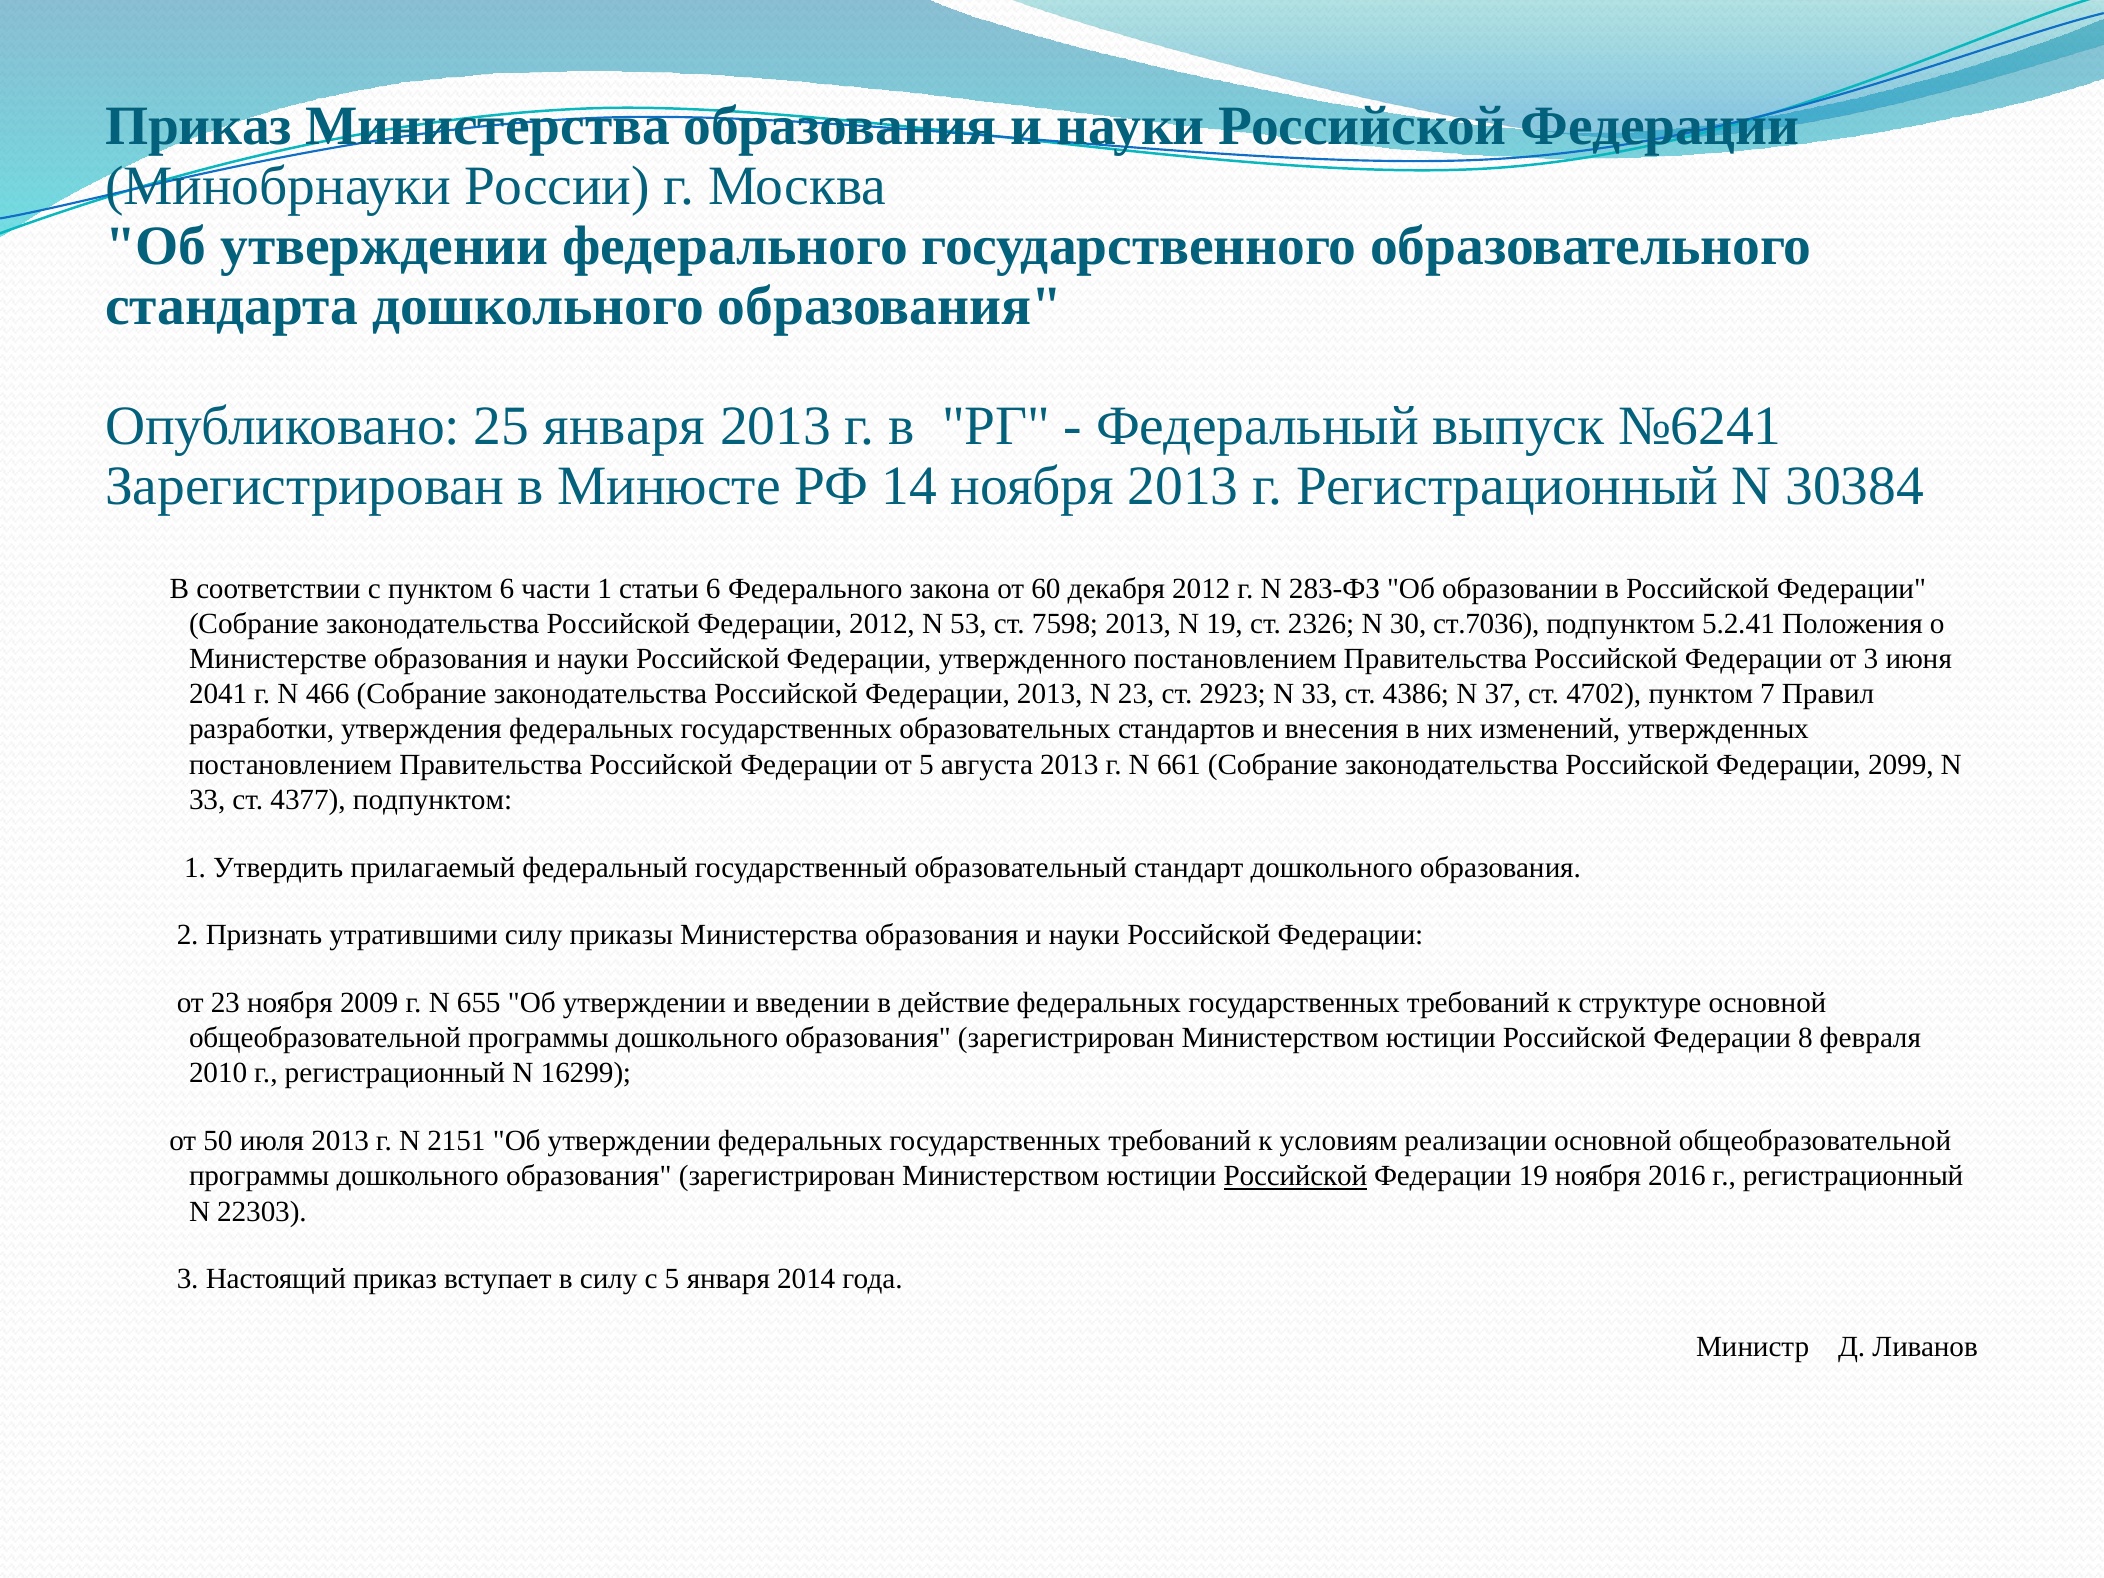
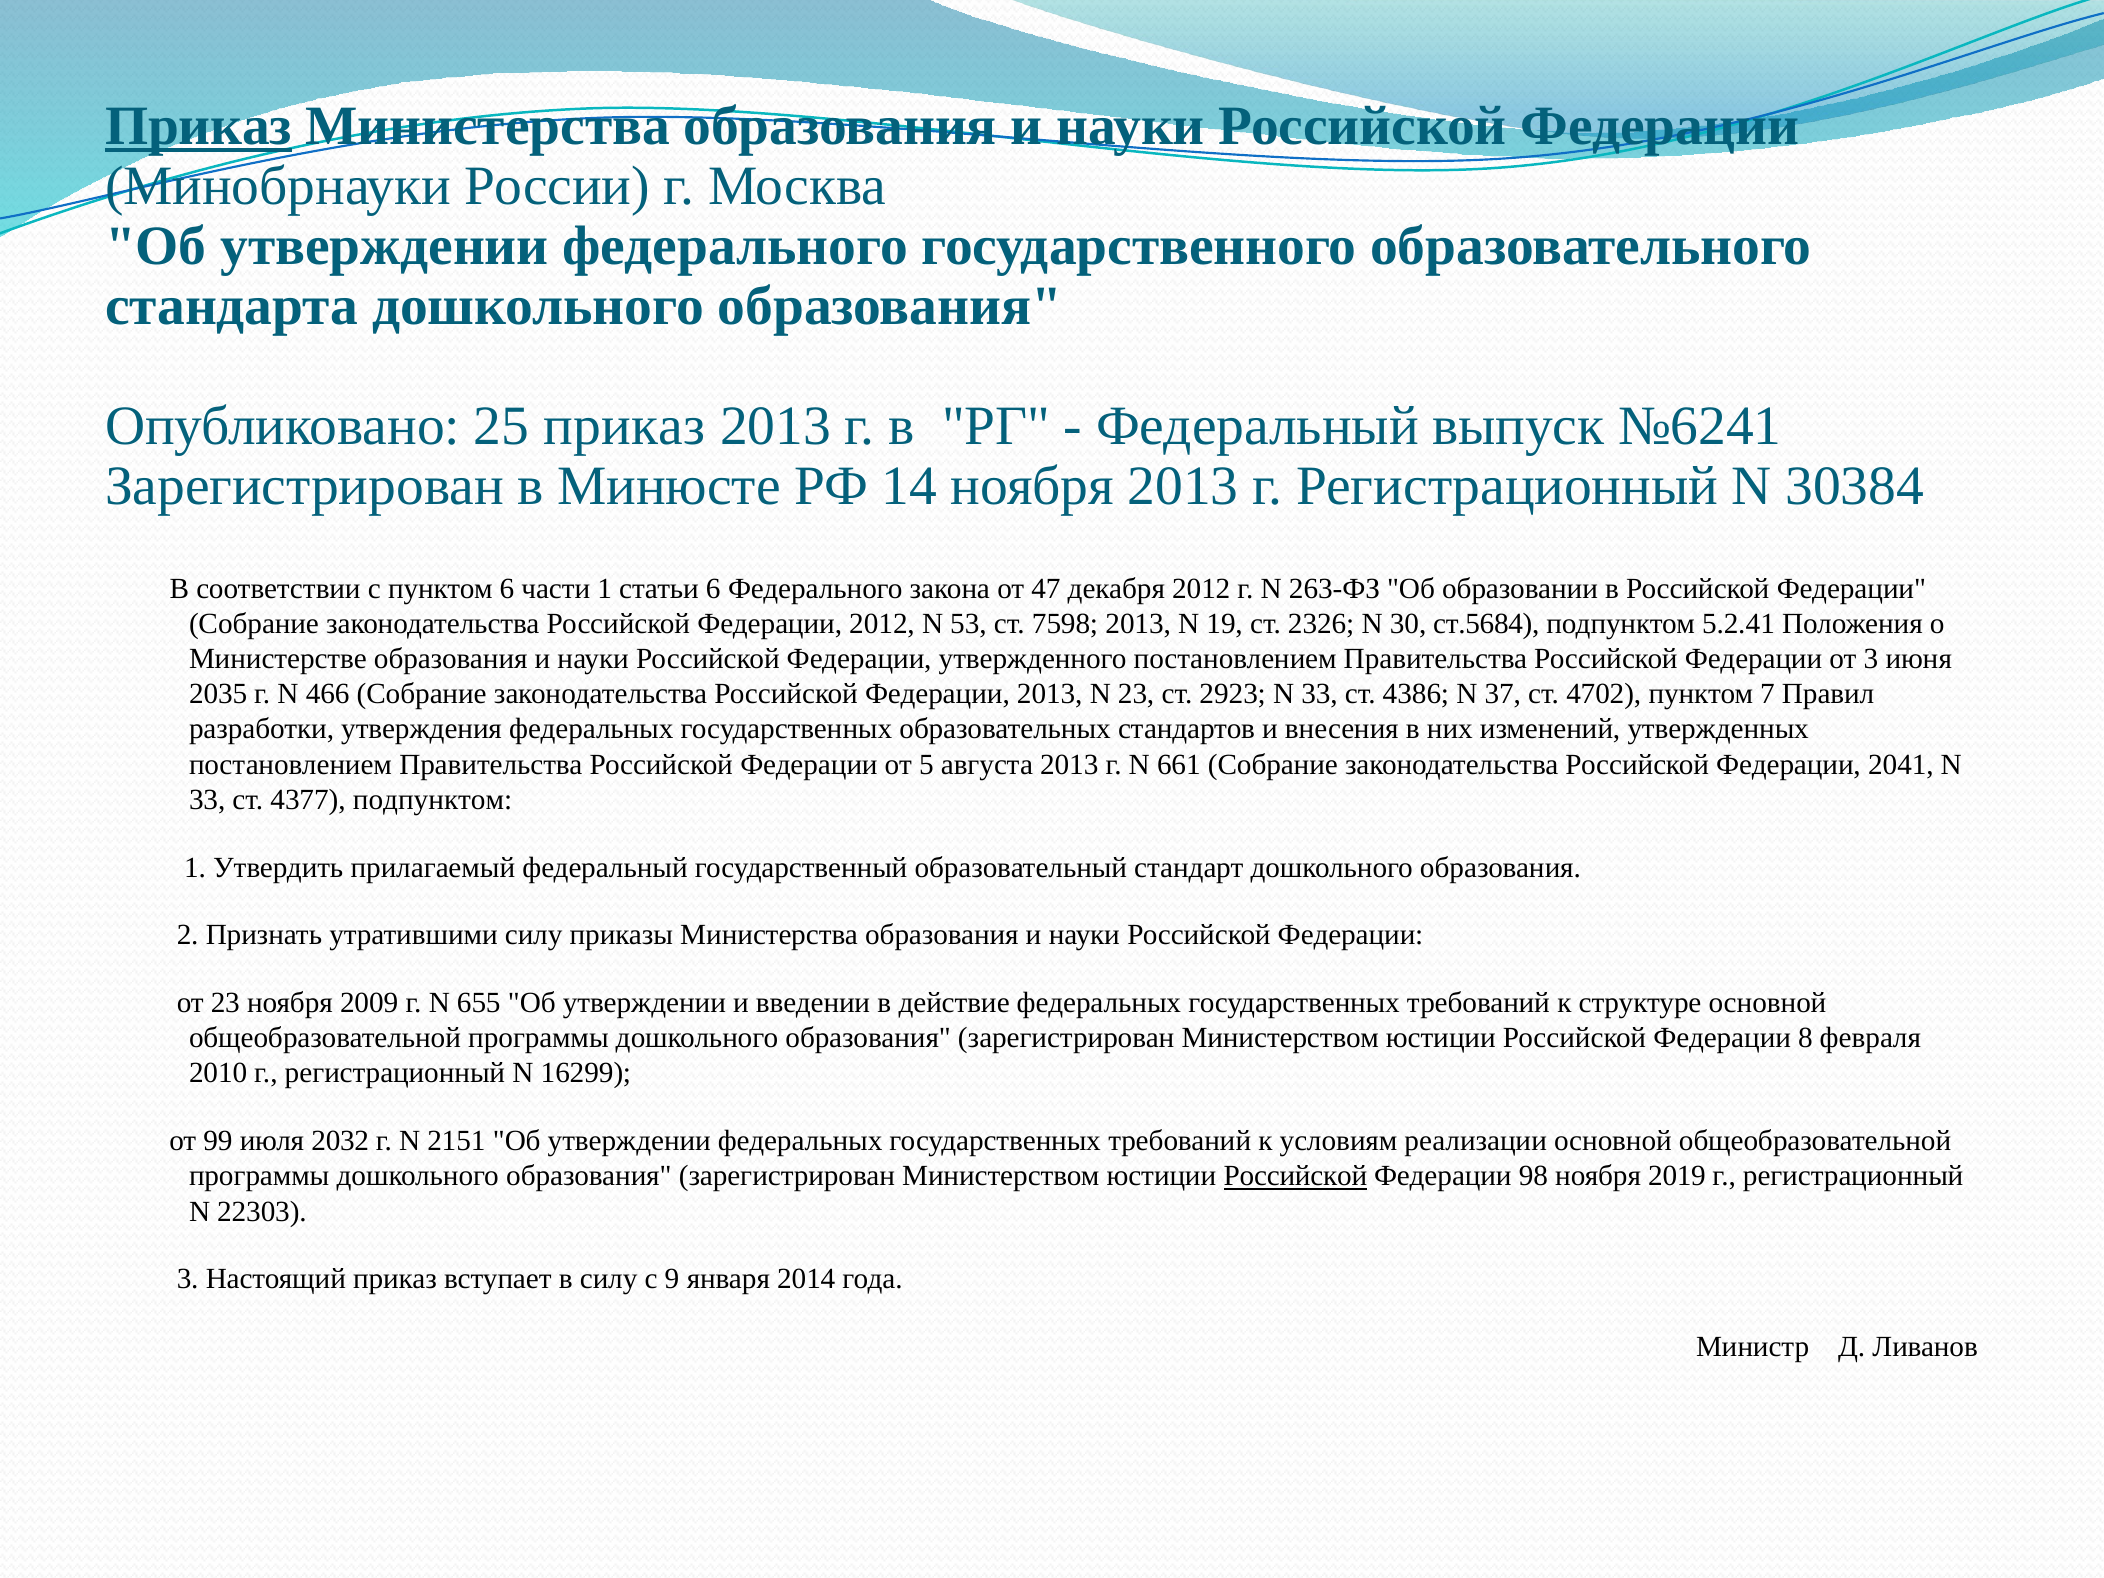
Приказ at (199, 126) underline: none -> present
25 января: января -> приказ
60: 60 -> 47
283-ФЗ: 283-ФЗ -> 263-ФЗ
ст.7036: ст.7036 -> ст.5684
2041: 2041 -> 2035
2099: 2099 -> 2041
50: 50 -> 99
июля 2013: 2013 -> 2032
Федерации 19: 19 -> 98
2016: 2016 -> 2019
с 5: 5 -> 9
